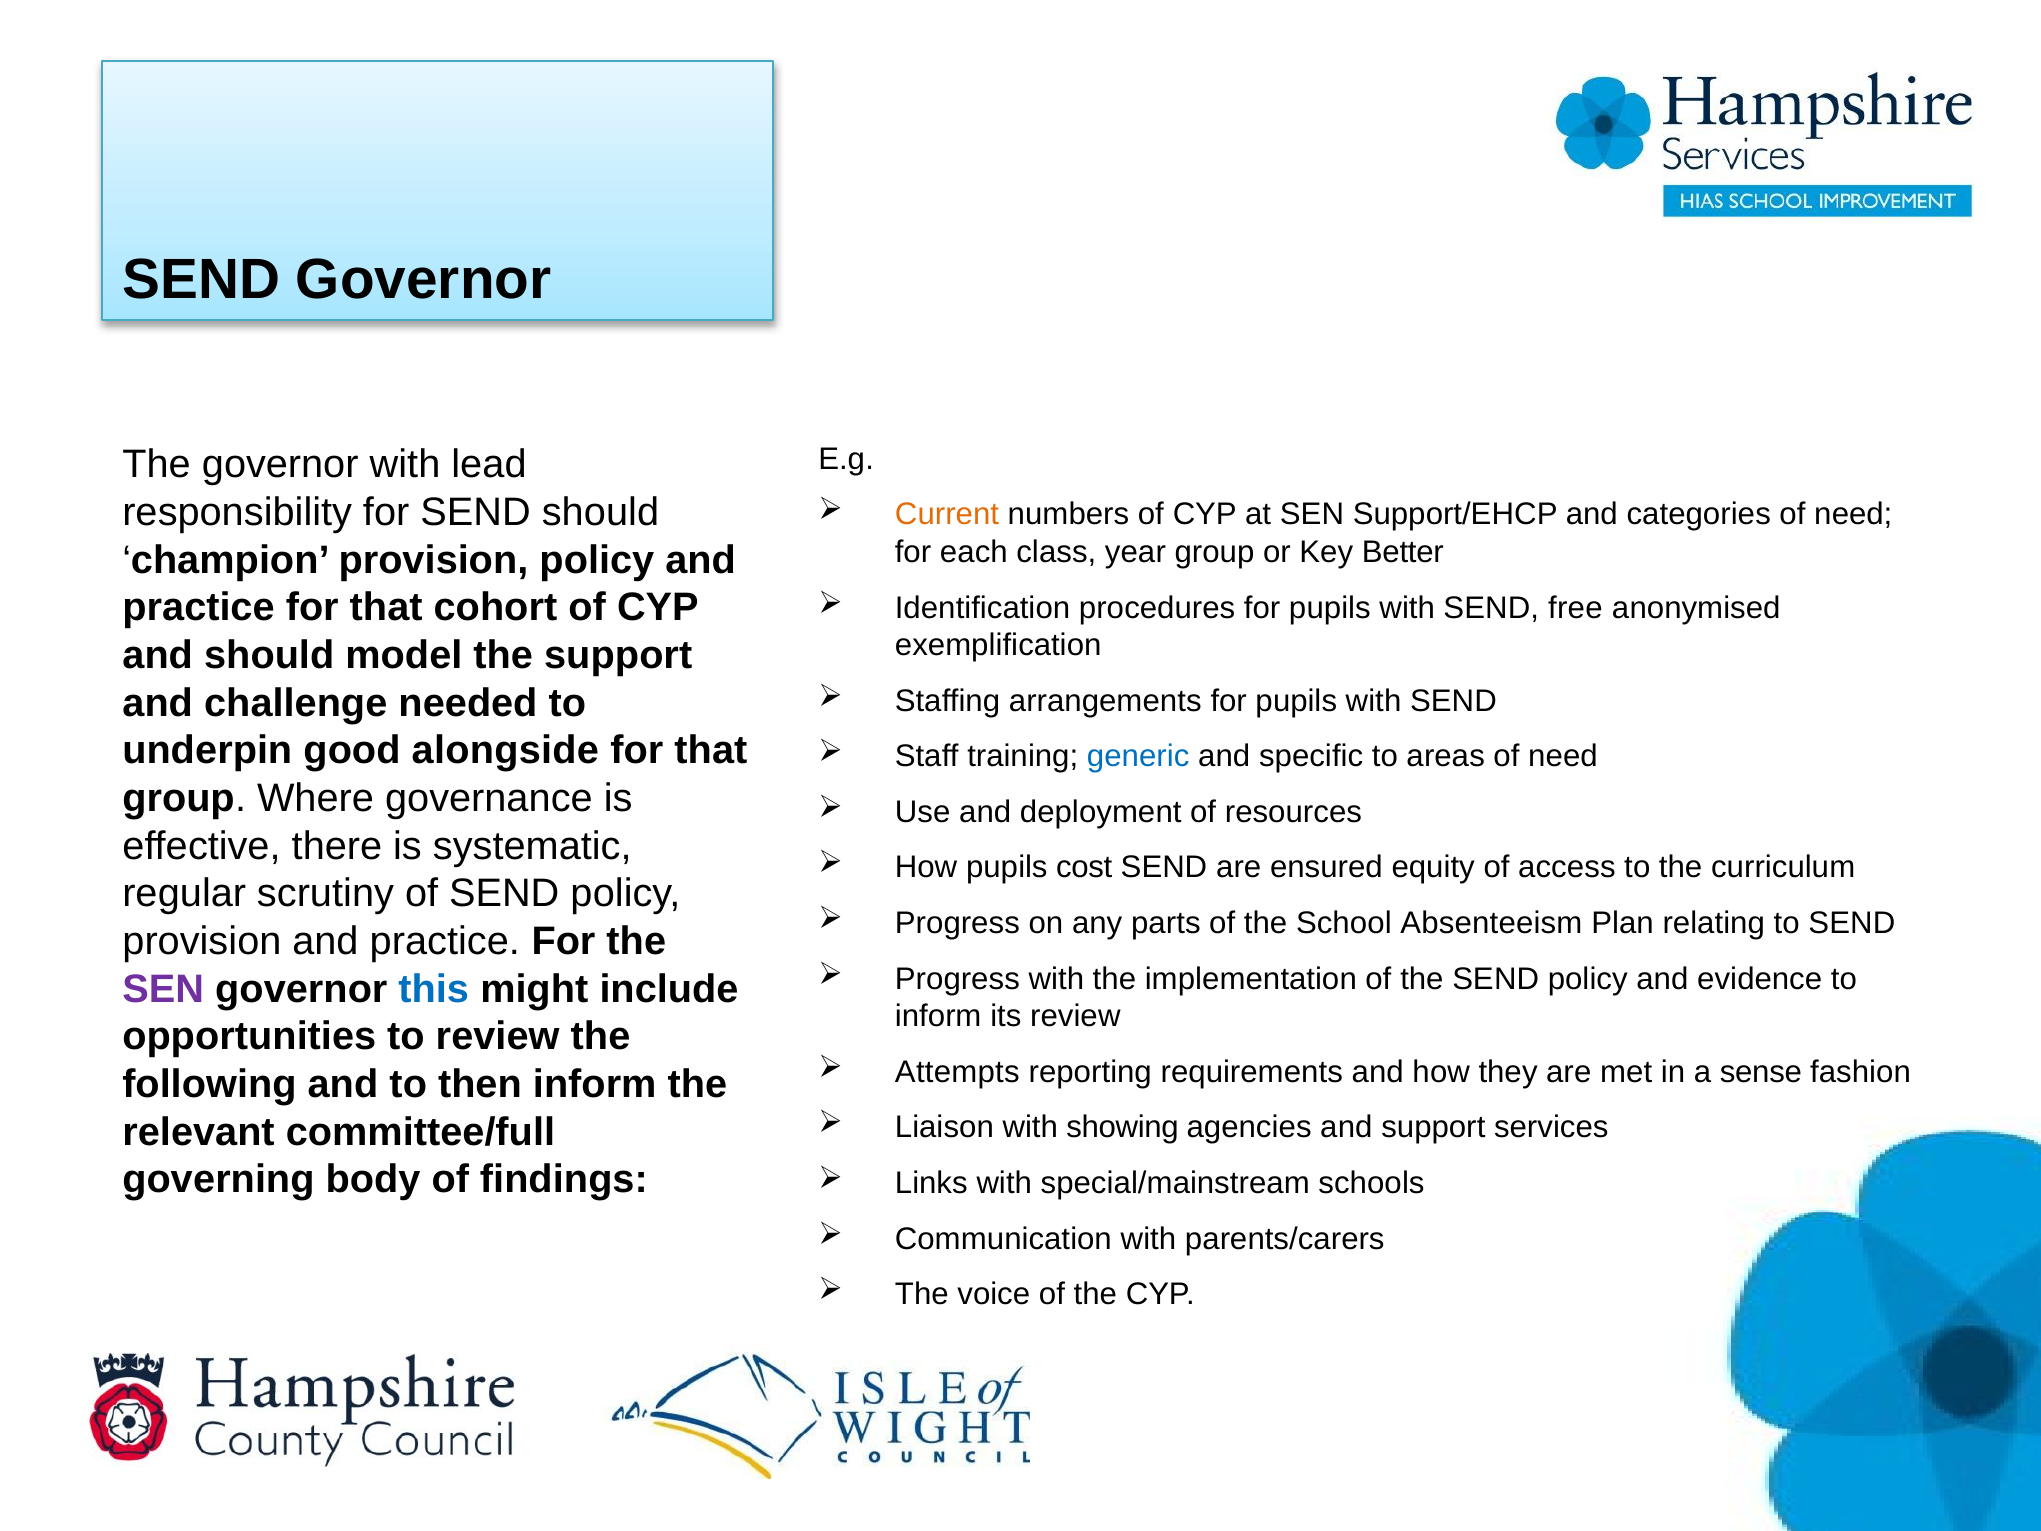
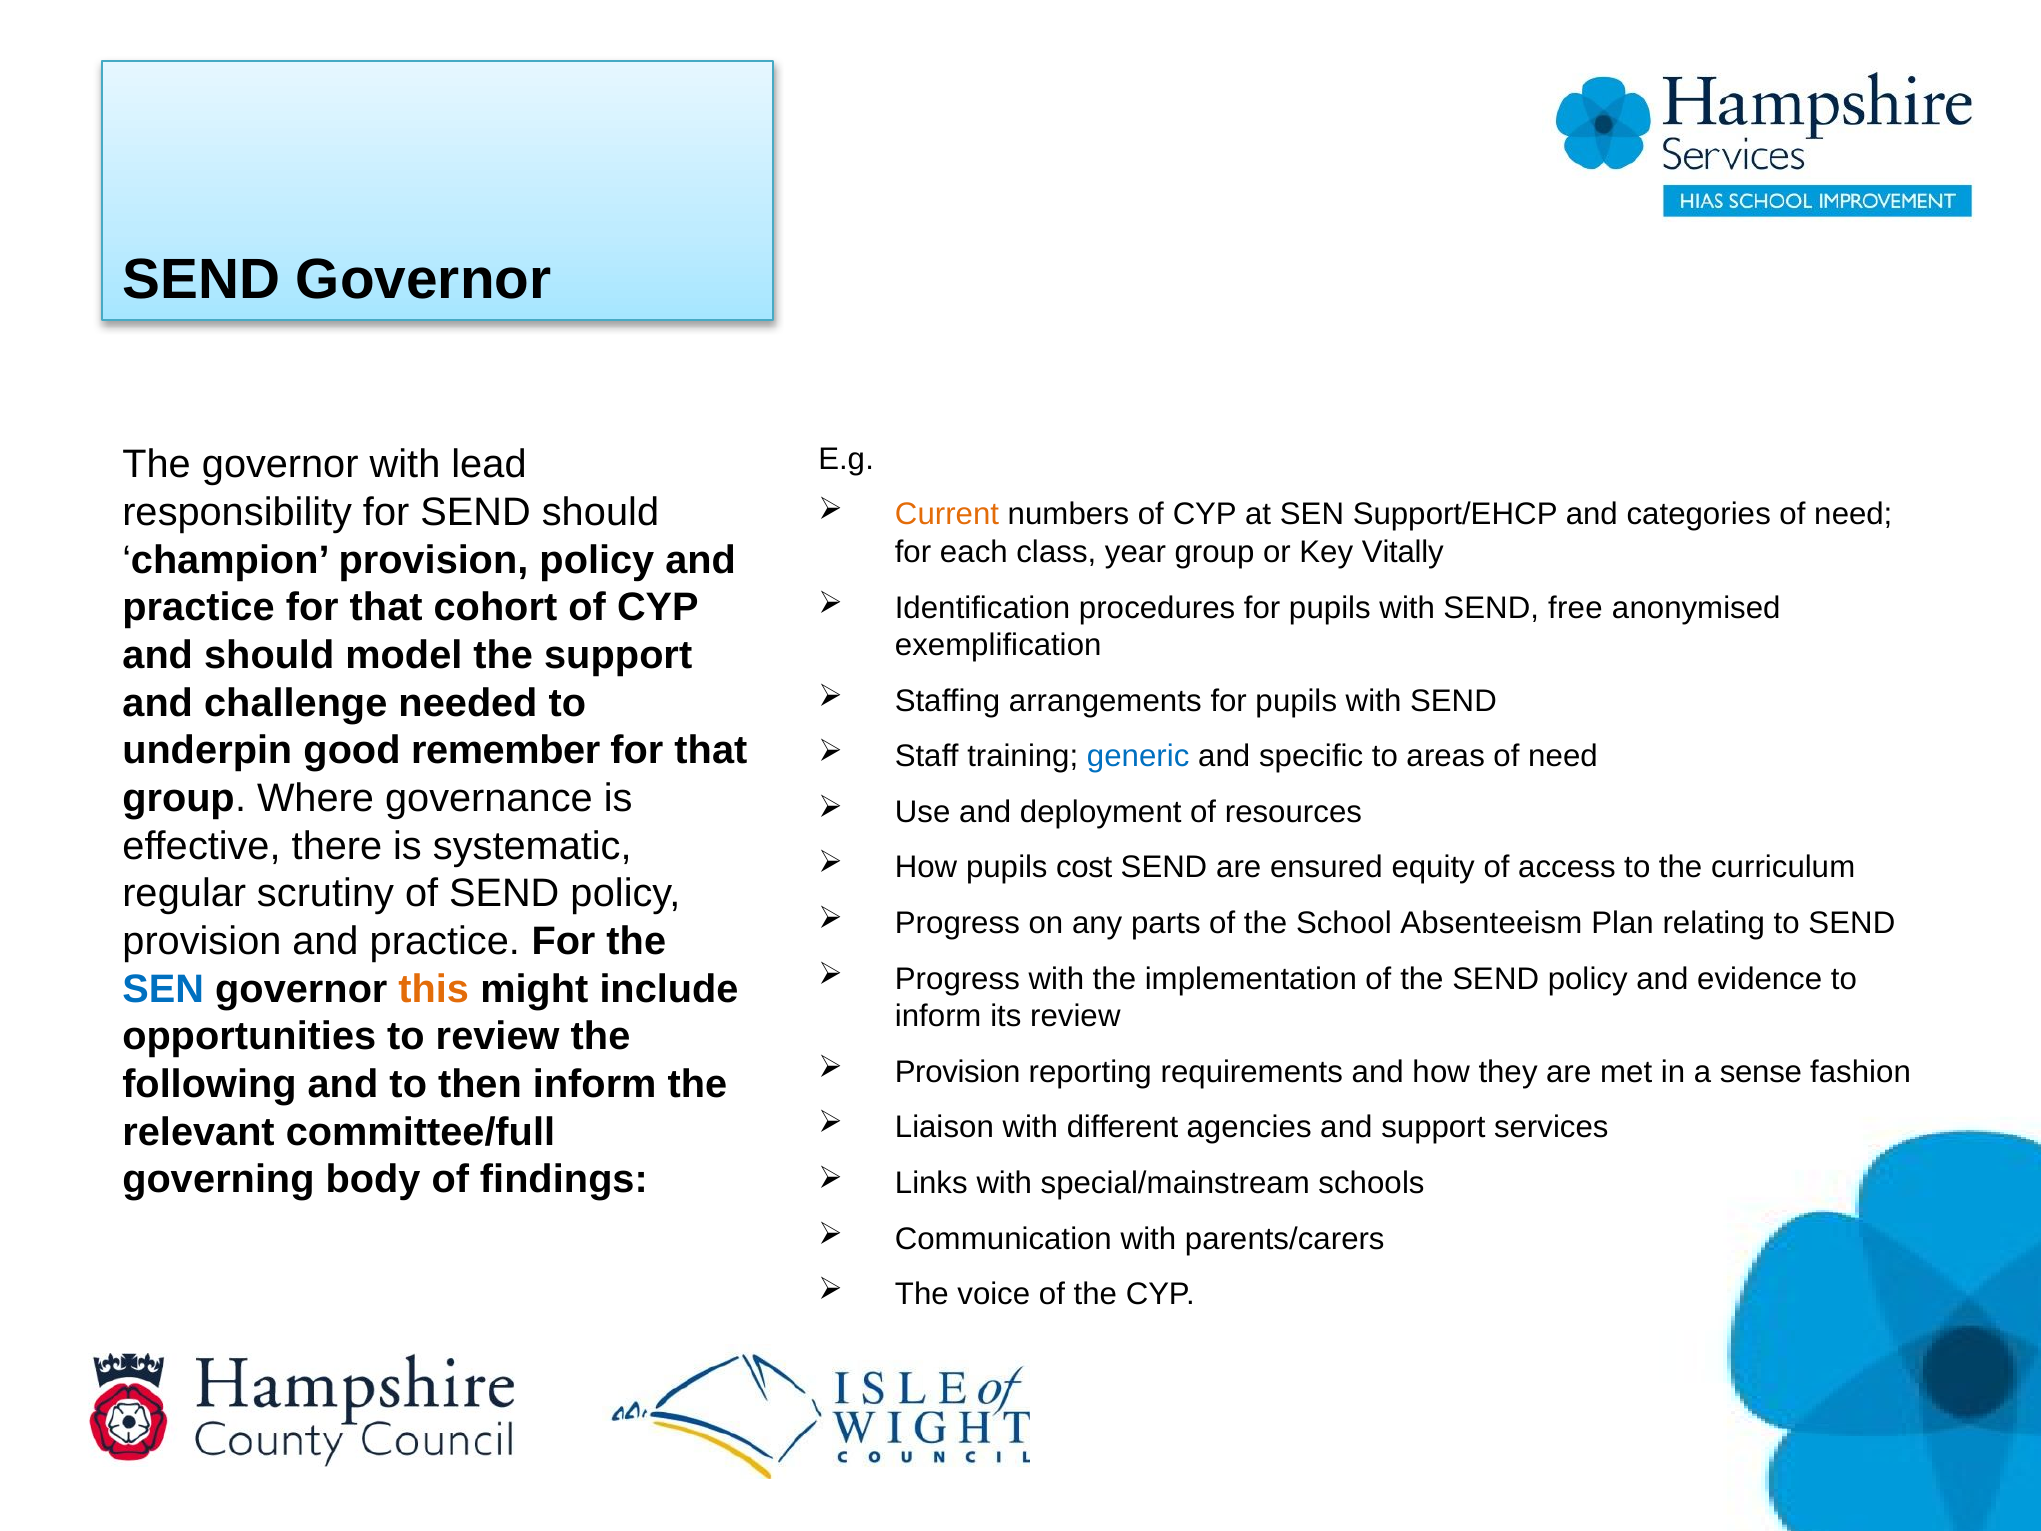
Better: Better -> Vitally
alongside: alongside -> remember
SEN at (163, 989) colour: purple -> blue
this colour: blue -> orange
Attempts at (957, 1072): Attempts -> Provision
showing: showing -> different
